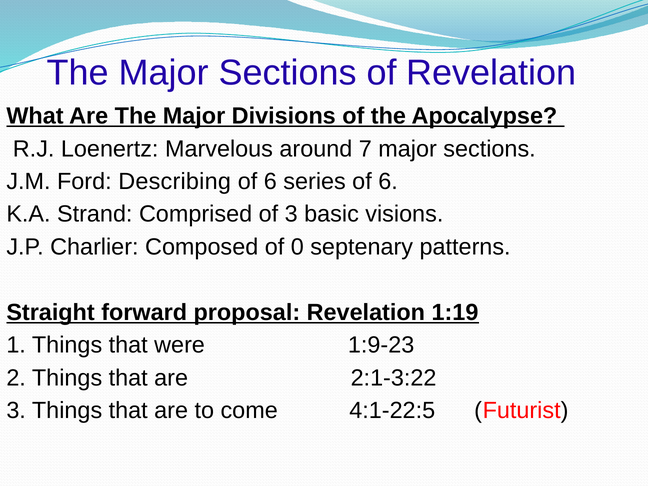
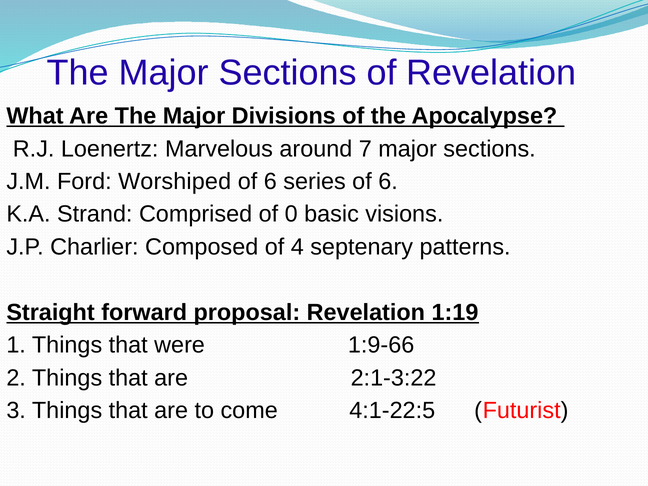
Describing: Describing -> Worshiped
of 3: 3 -> 0
0: 0 -> 4
1:9-23: 1:9-23 -> 1:9-66
